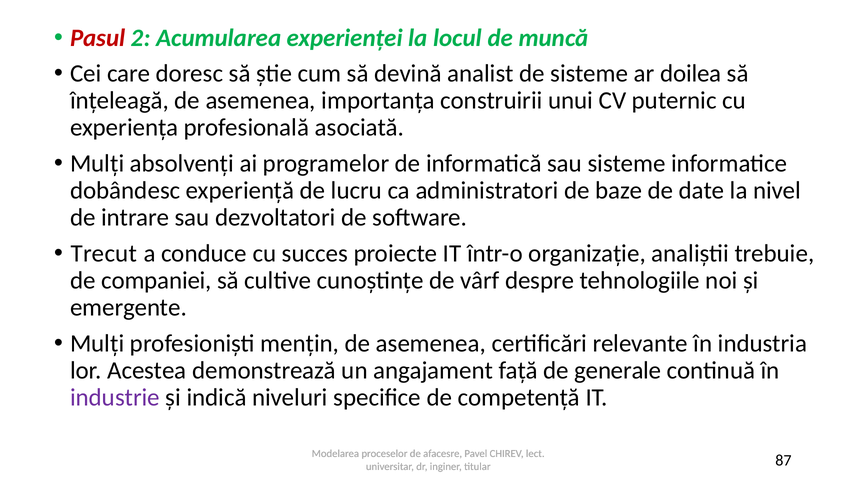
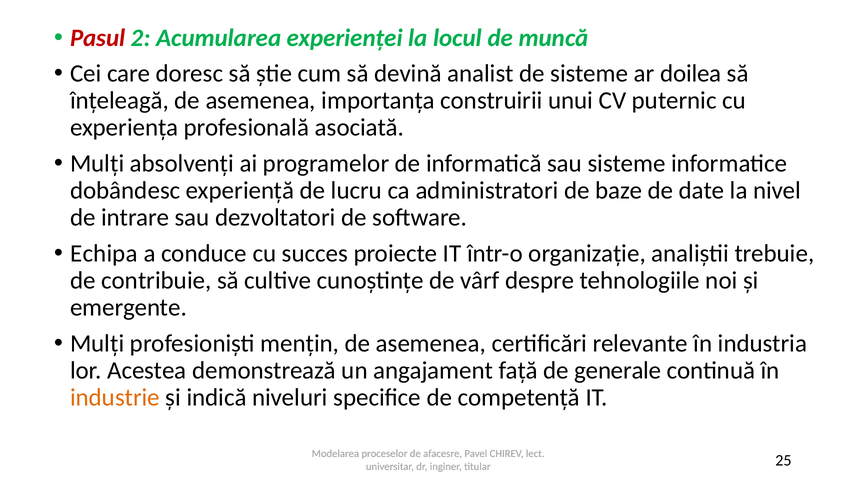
Trecut: Trecut -> Echipa
companiei: companiei -> contribuie
industrie colour: purple -> orange
87: 87 -> 25
